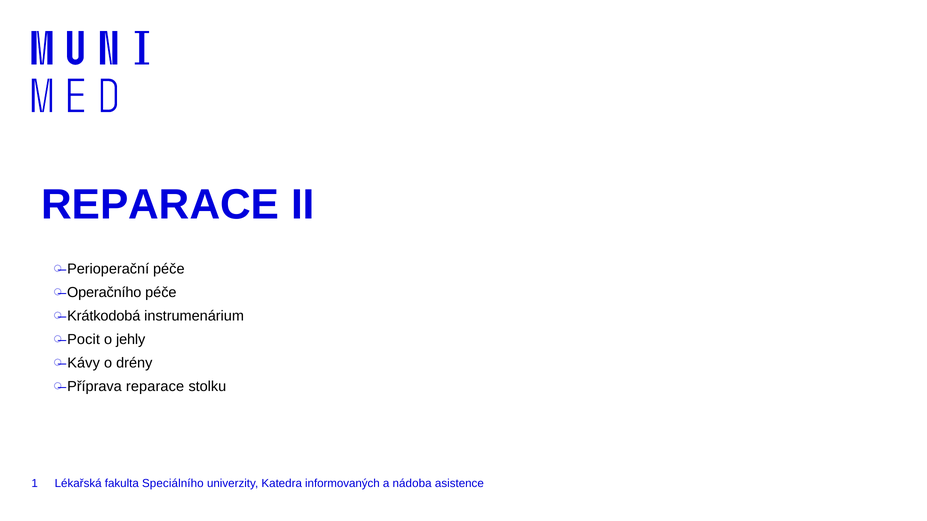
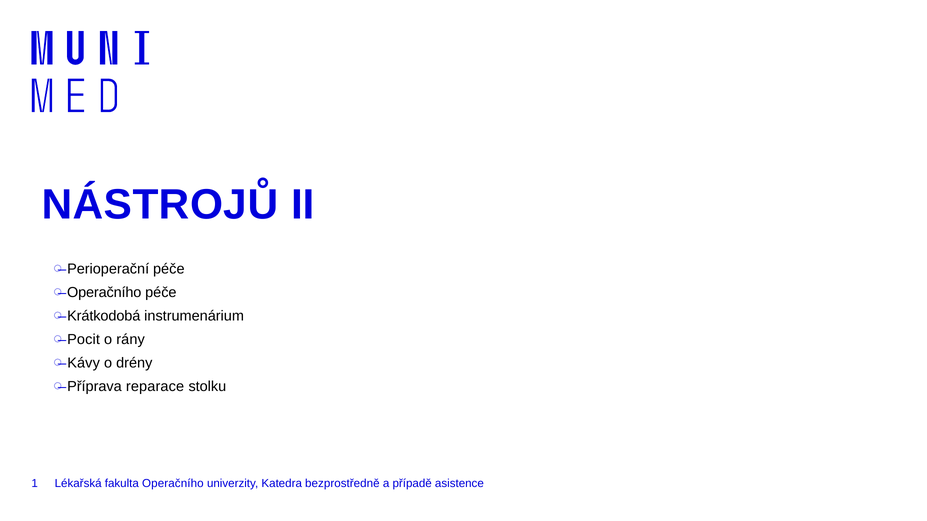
REPARACE at (160, 205): REPARACE -> NÁSTROJŮ
jehly: jehly -> rány
fakulta Speciálního: Speciálního -> Operačního
informovaných: informovaných -> bezprostředně
nádoba: nádoba -> případě
